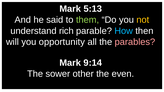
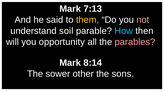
5:13: 5:13 -> 7:13
them colour: light green -> yellow
not colour: yellow -> pink
rich: rich -> soil
9:14: 9:14 -> 8:14
even: even -> sons
